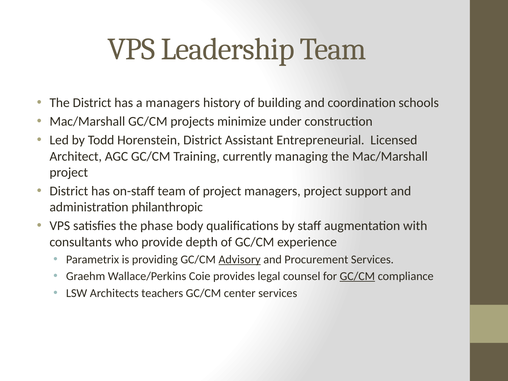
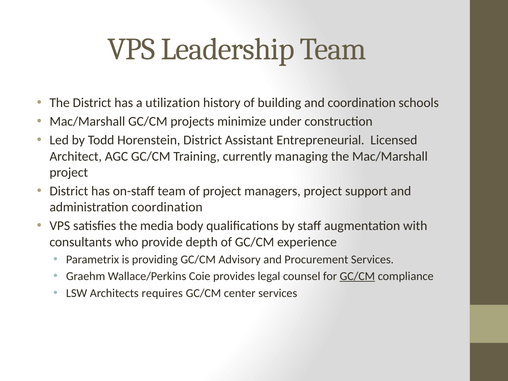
a managers: managers -> utilization
administration philanthropic: philanthropic -> coordination
phase: phase -> media
Advisory underline: present -> none
teachers: teachers -> requires
